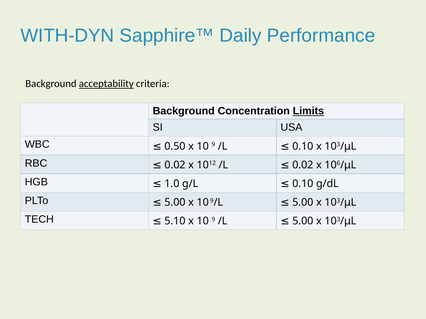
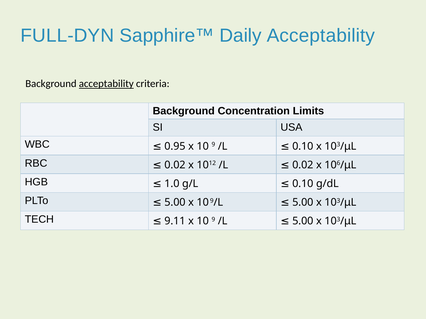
WITH-DYN: WITH-DYN -> FULL-DYN
Daily Performance: Performance -> Acceptability
Limits underline: present -> none
0.50: 0.50 -> 0.95
5.10: 5.10 -> 9.11
